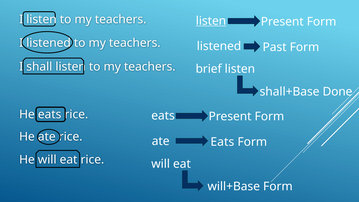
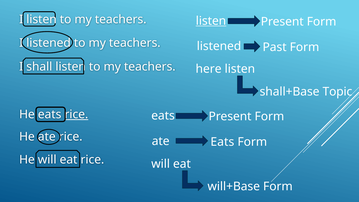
brief: brief -> here
Done: Done -> Topic
rice at (76, 114) underline: none -> present
